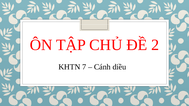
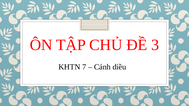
2: 2 -> 3
